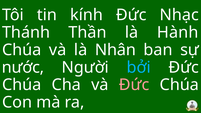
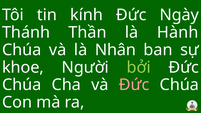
Nhạc: Nhạc -> Ngày
nước: nước -> khoe
bởi colour: light blue -> light green
